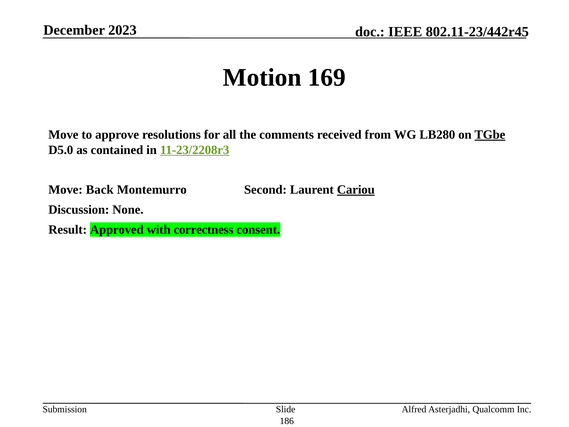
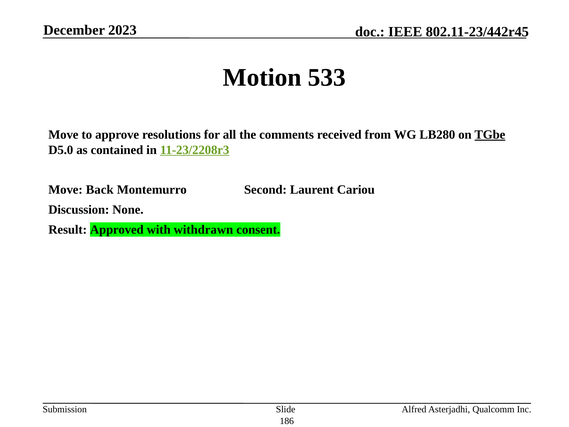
169: 169 -> 533
Cariou underline: present -> none
correctness: correctness -> withdrawn
